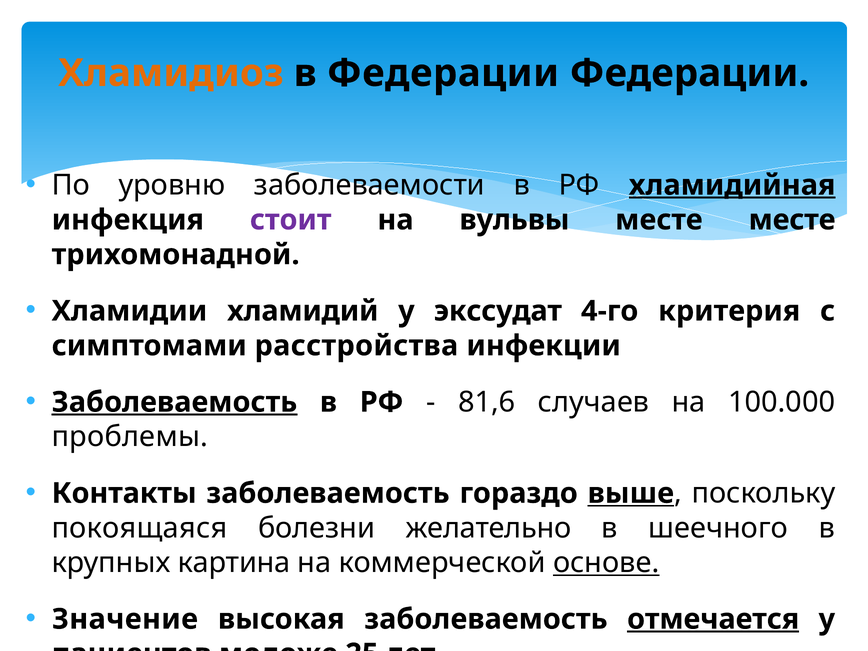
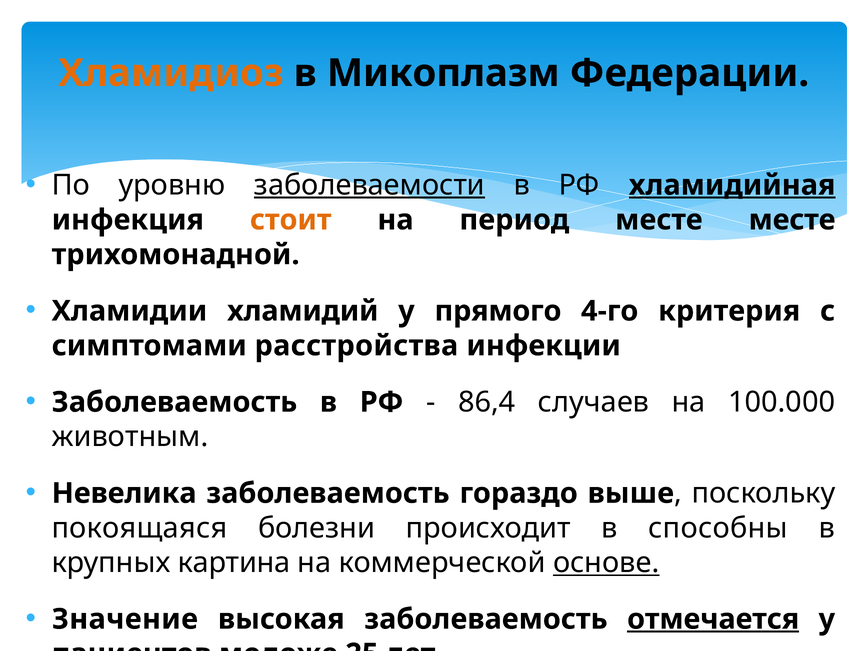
в Федерации: Федерации -> Микоплазм
заболеваемости underline: none -> present
стоит colour: purple -> orange
вульвы: вульвы -> период
экссудат: экссудат -> прямого
Заболеваемость at (174, 402) underline: present -> none
81,6: 81,6 -> 86,4
проблемы: проблемы -> животным
Контакты: Контакты -> Невелика
выше underline: present -> none
желательно: желательно -> происходит
шеечного: шеечного -> способны
